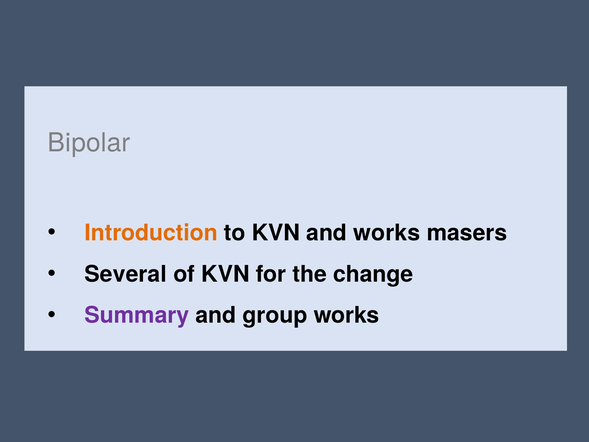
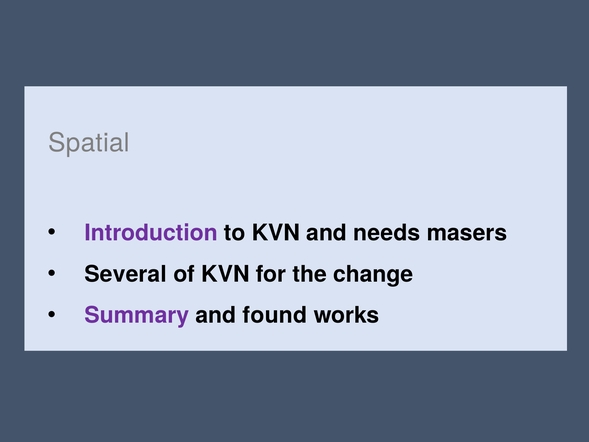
Bipolar: Bipolar -> Spatial
Introduction colour: orange -> purple
and works: works -> needs
group: group -> found
